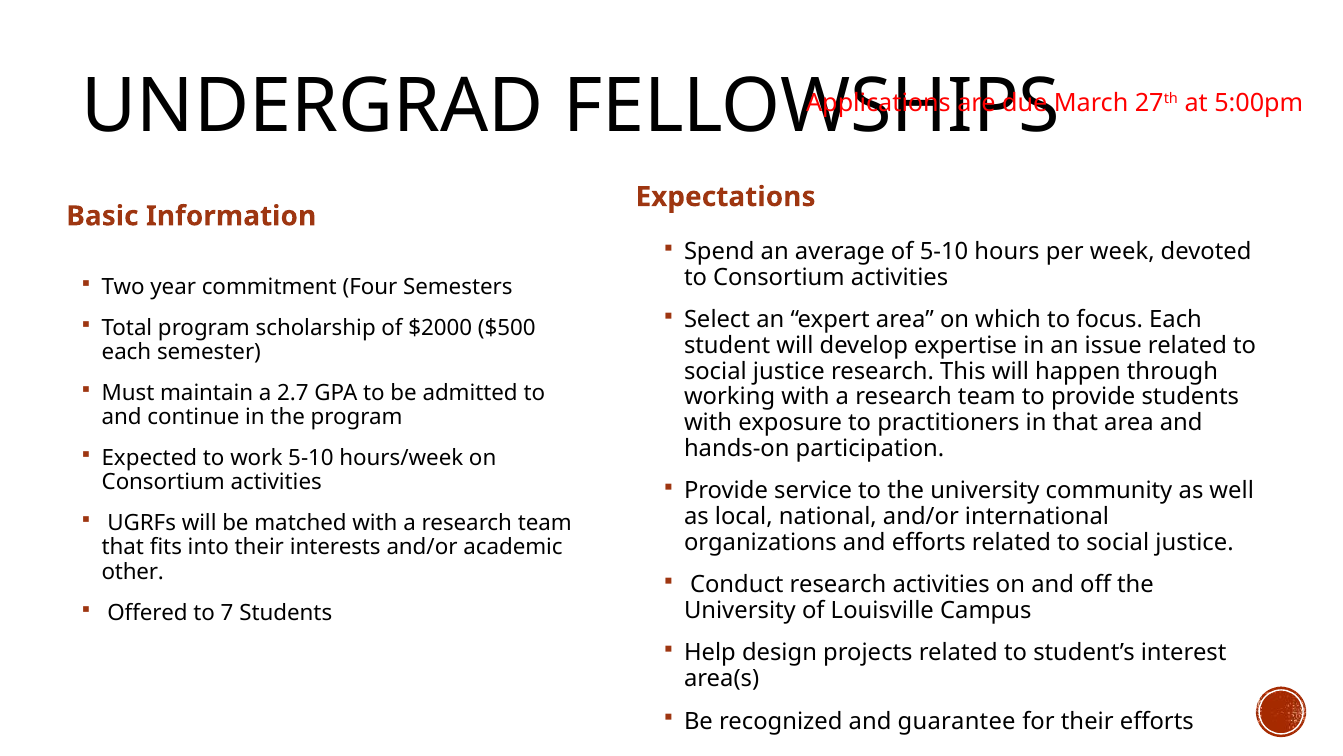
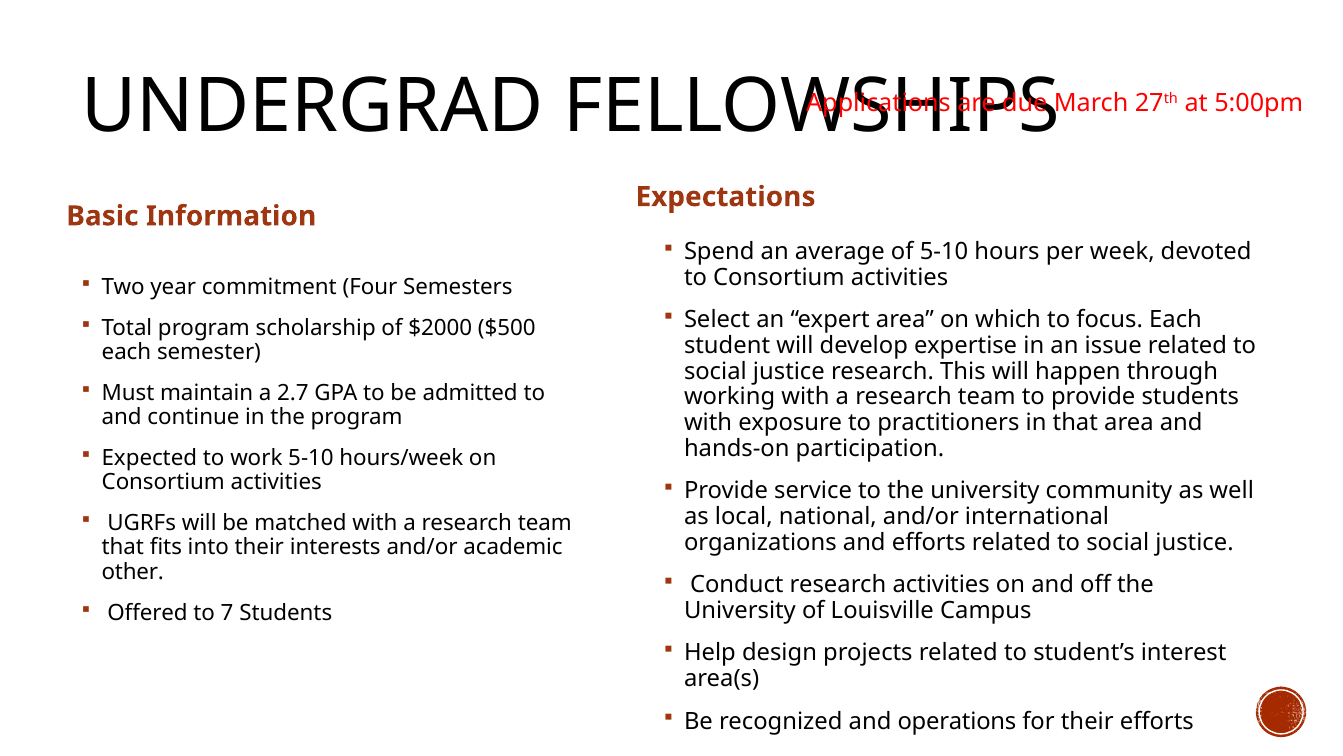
guarantee: guarantee -> operations
